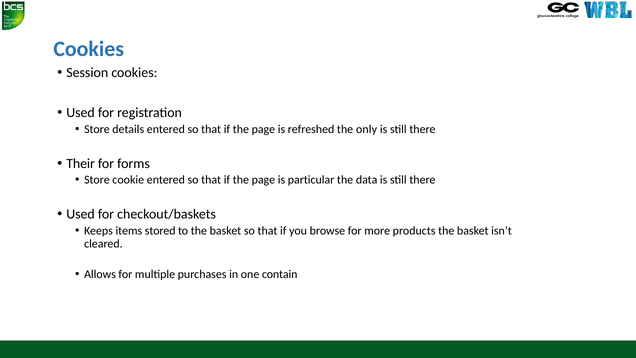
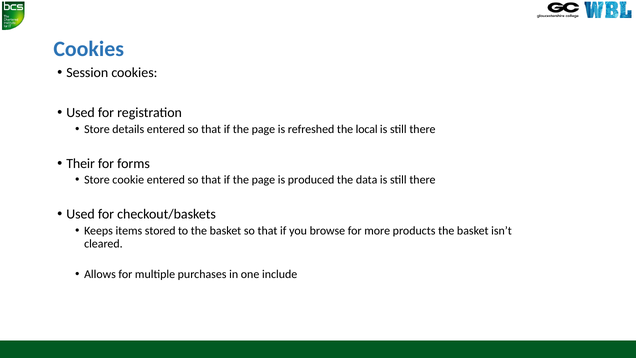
only: only -> local
particular: particular -> produced
contain: contain -> include
